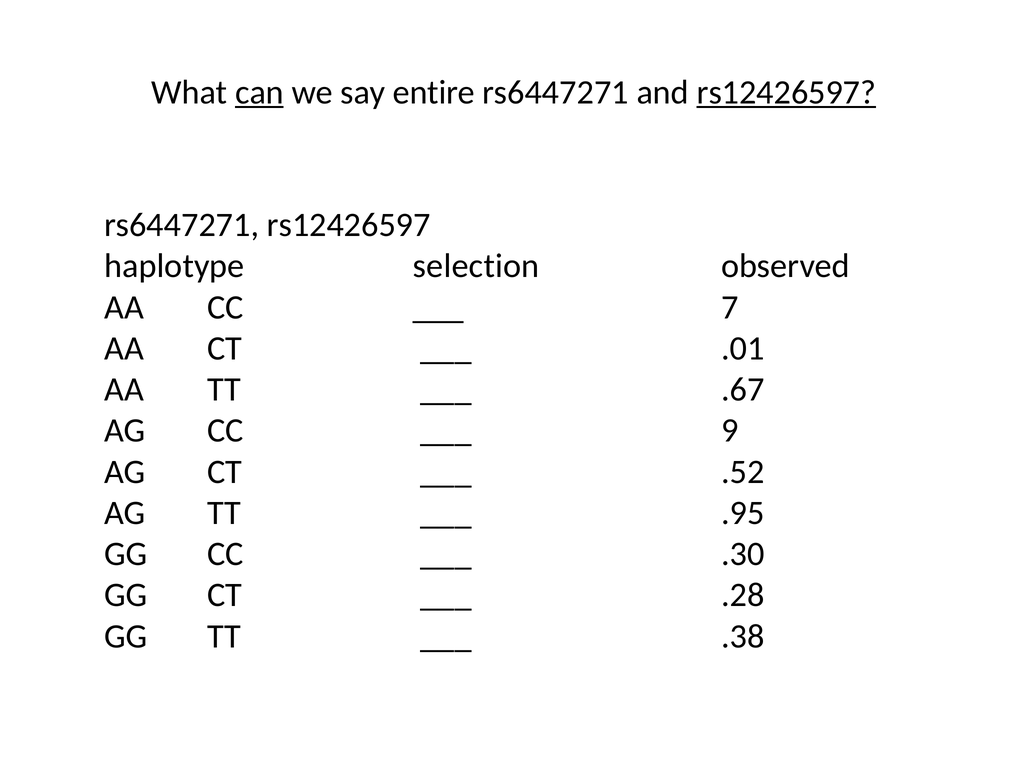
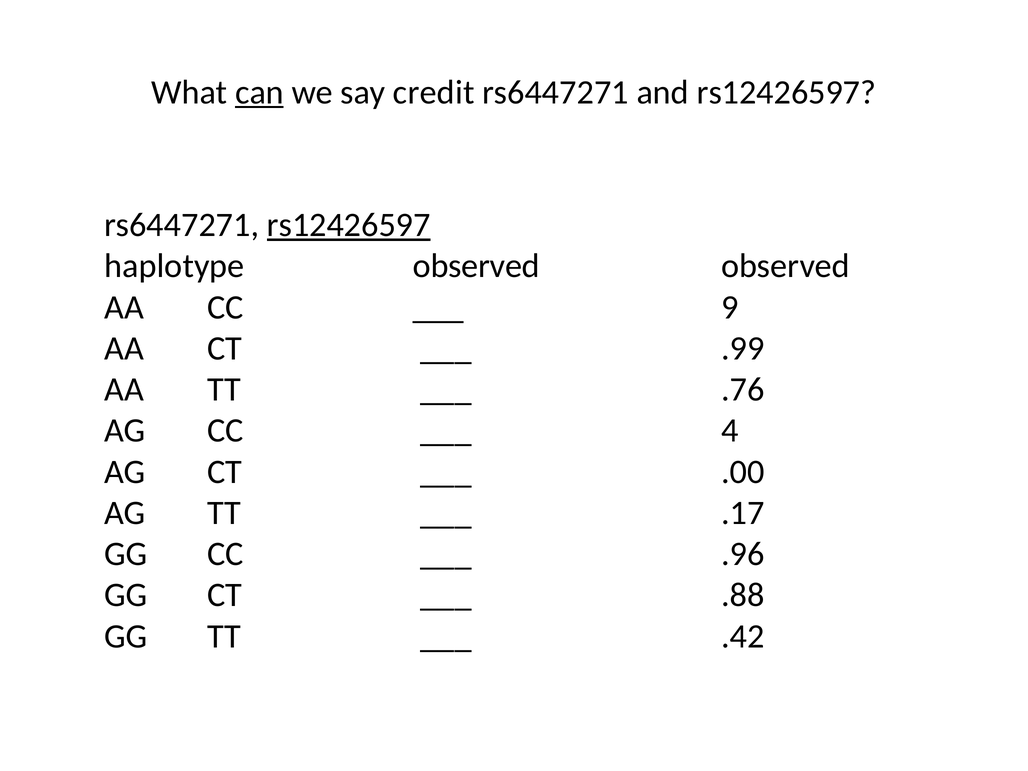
entire: entire -> credit
rs12426597 at (786, 92) underline: present -> none
rs12426597 at (349, 225) underline: none -> present
haplotype selection: selection -> observed
7: 7 -> 9
.01: .01 -> .99
.67: .67 -> .76
9: 9 -> 4
.52: .52 -> .00
.95: .95 -> .17
.30: .30 -> .96
.28: .28 -> .88
.38: .38 -> .42
